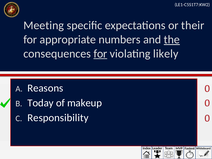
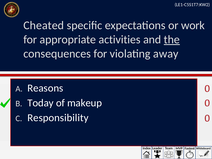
Meeting: Meeting -> Cheated
their: their -> work
numbers: numbers -> activities
for at (100, 54) underline: present -> none
likely: likely -> away
